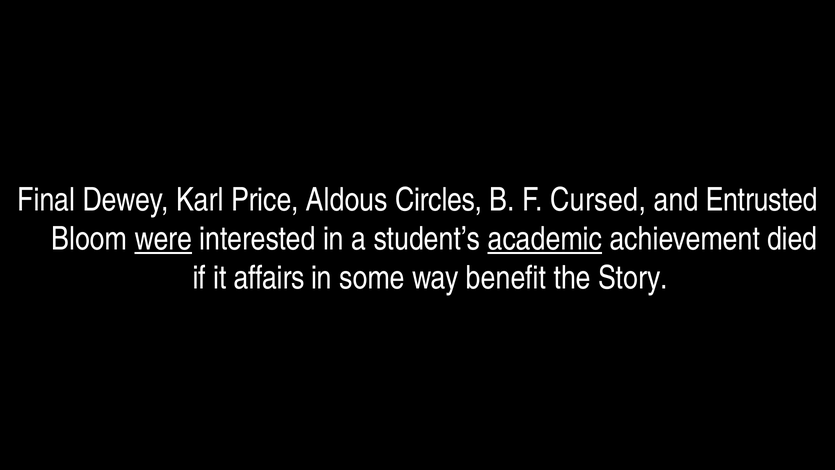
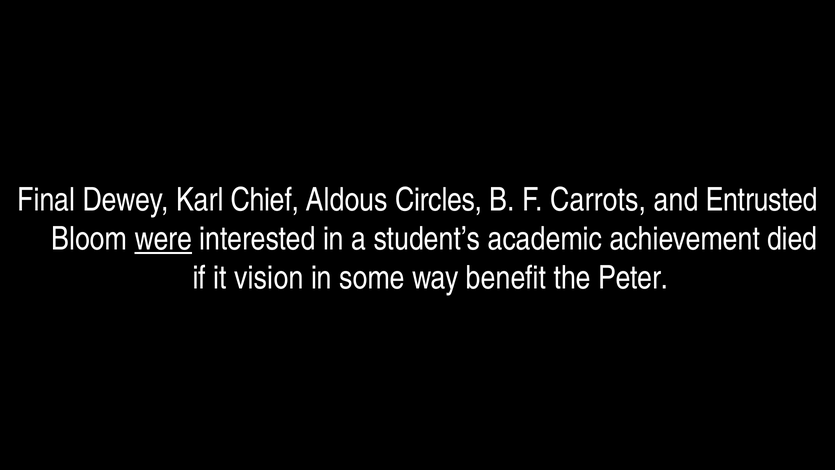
Price: Price -> Chief
Cursed: Cursed -> Carrots
academic underline: present -> none
affairs: affairs -> vision
Story: Story -> Peter
